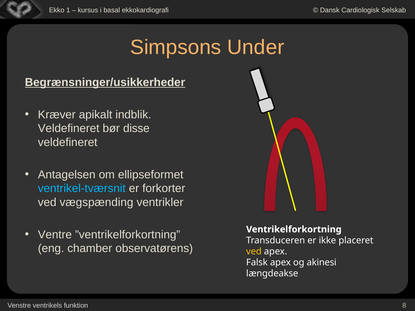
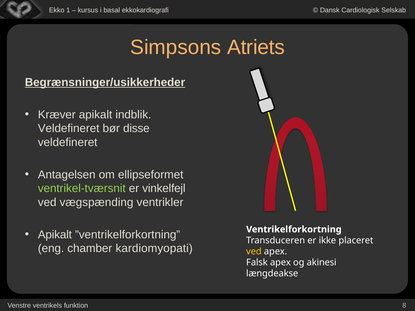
Under: Under -> Atriets
ventrikel-tværsnit colour: light blue -> light green
forkorter: forkorter -> vinkelfejl
Ventre at (55, 235): Ventre -> Apikalt
observatørens: observatørens -> kardiomyopati
